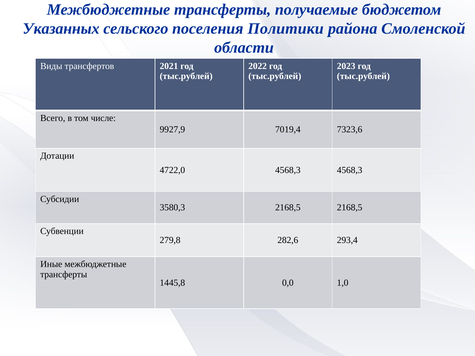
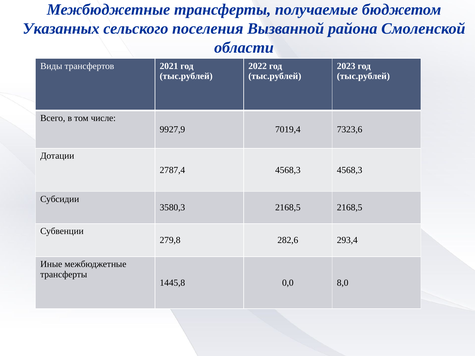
Политики: Политики -> Вызванной
4722,0: 4722,0 -> 2787,4
1,0: 1,0 -> 8,0
